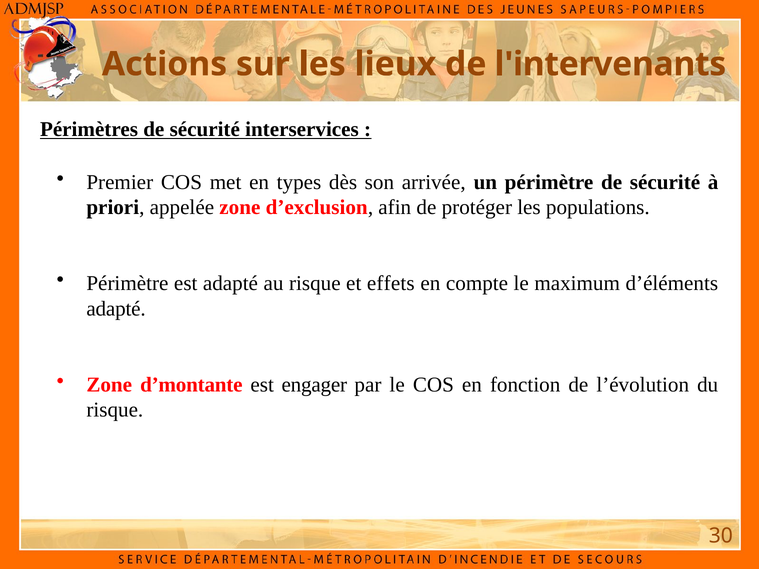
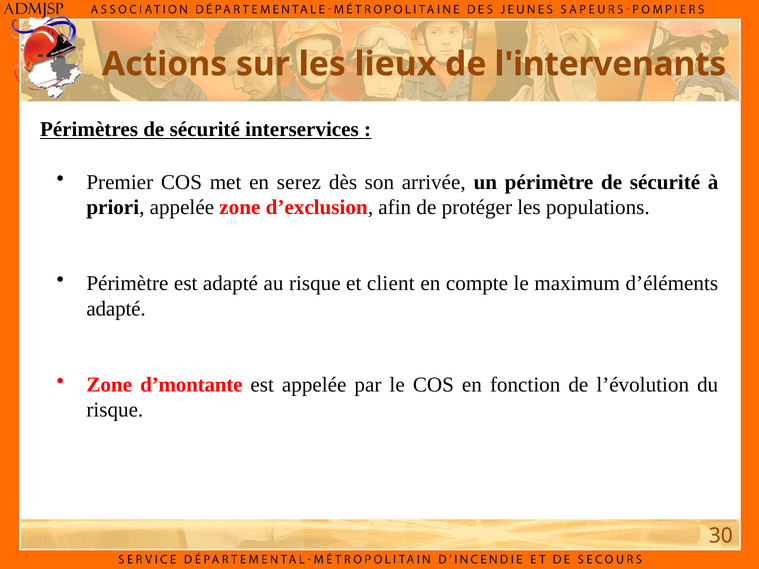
types: types -> serez
effets: effets -> client
est engager: engager -> appelée
